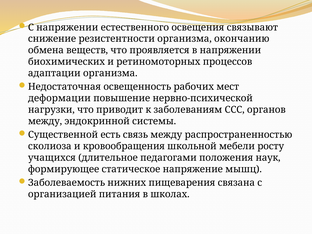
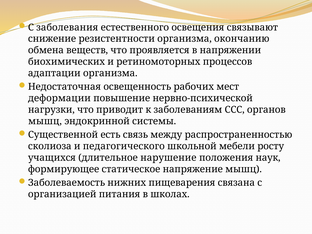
С напряжении: напряжении -> заболевания
между at (45, 121): между -> мышц
кровообращения: кровообращения -> педагогического
педагогами: педагогами -> нарушение
